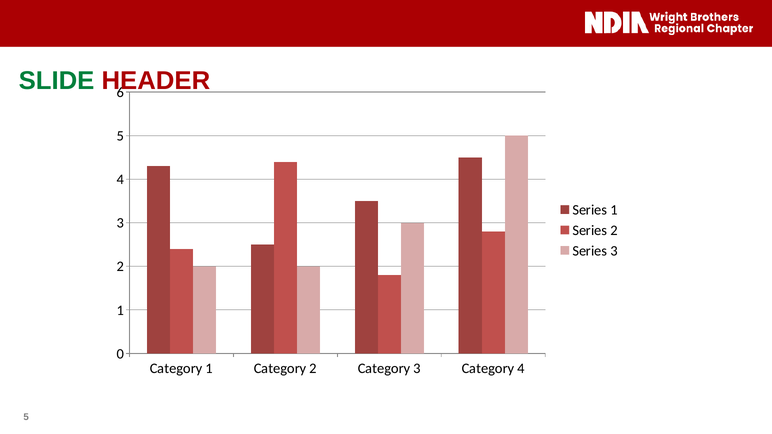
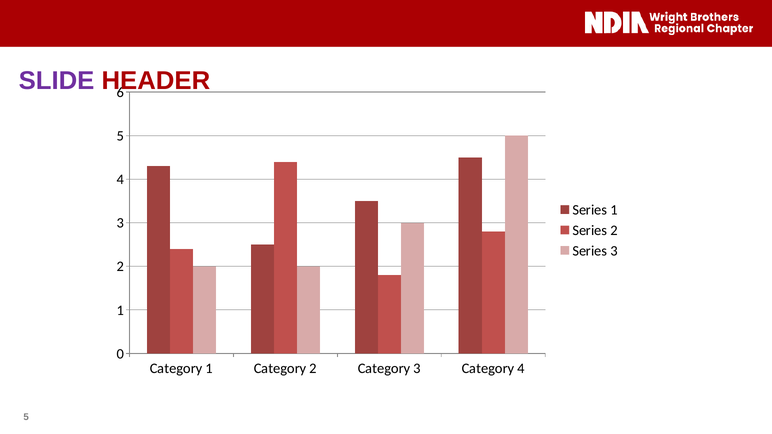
SLIDE colour: green -> purple
